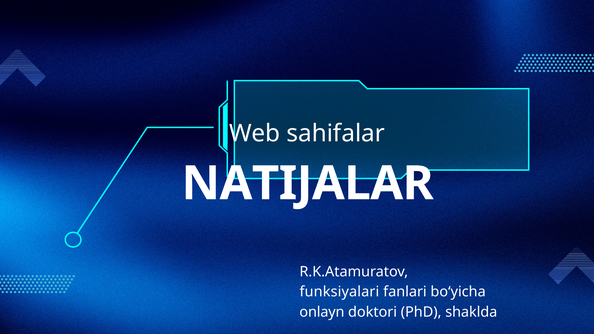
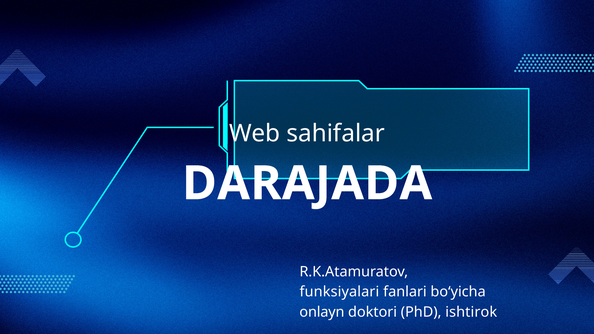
NATIJALAR: NATIJALAR -> DARAJADA
shaklda: shaklda -> ishtirok
